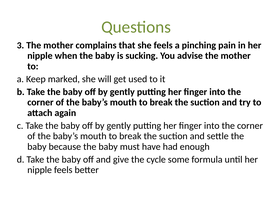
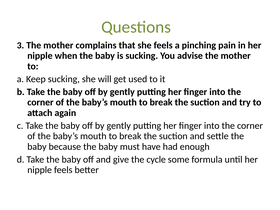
Keep marked: marked -> sucking
